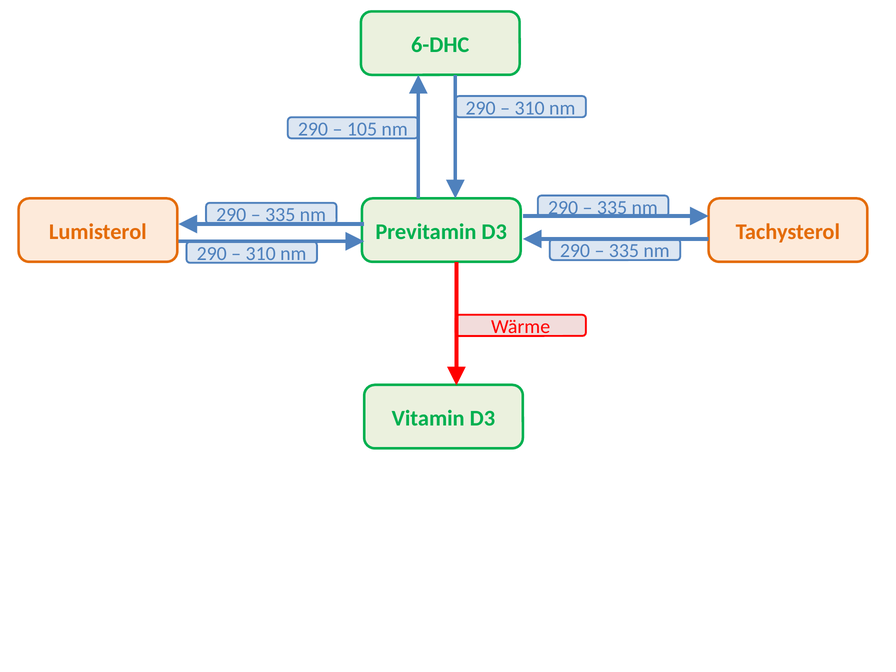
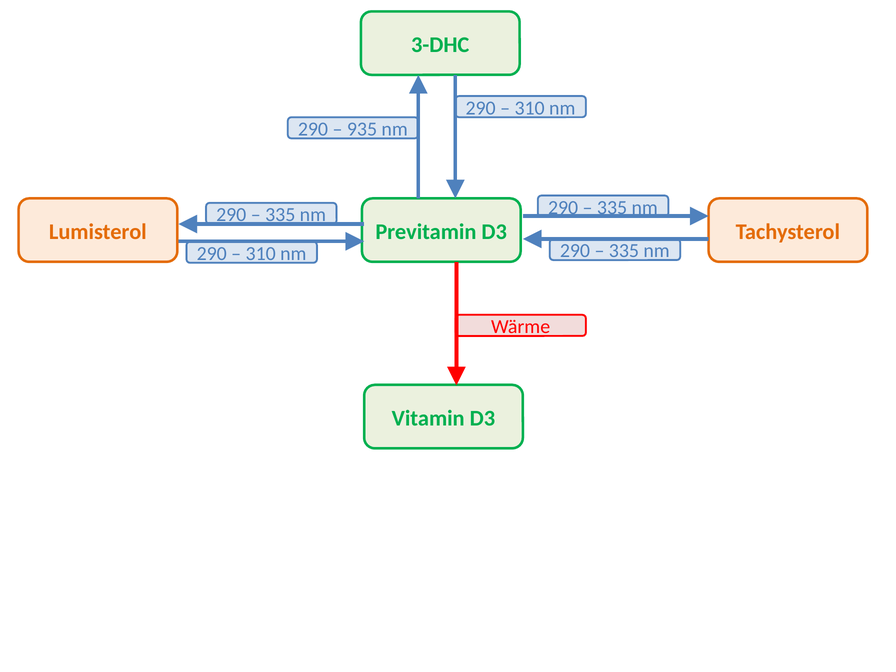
6-DHC: 6-DHC -> 3-DHC
105: 105 -> 935
